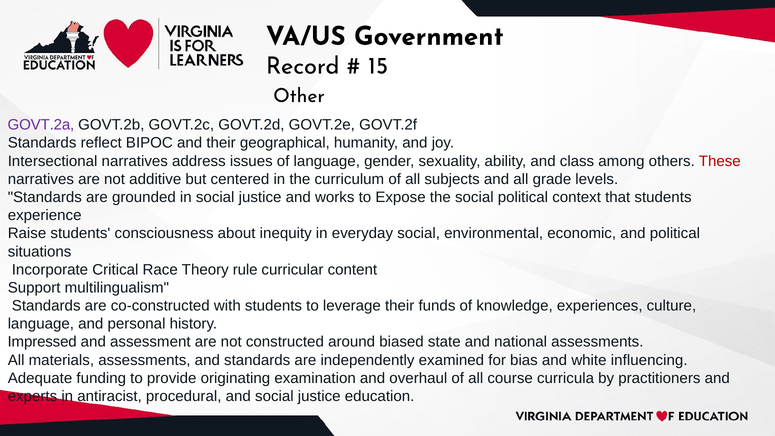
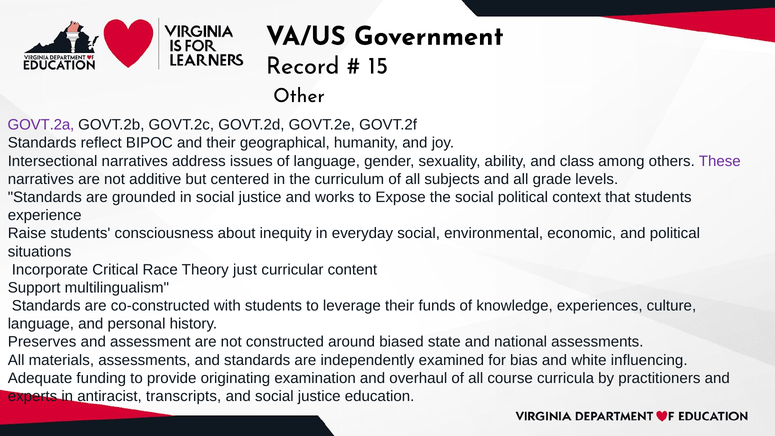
These colour: red -> purple
rule: rule -> just
Impressed: Impressed -> Preserves
procedural: procedural -> transcripts
